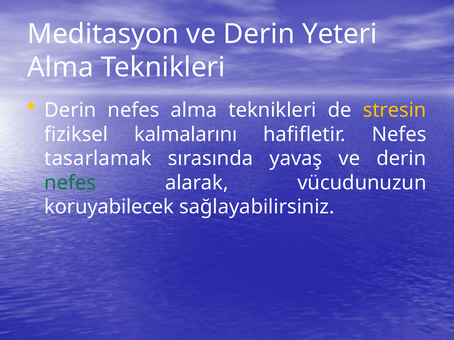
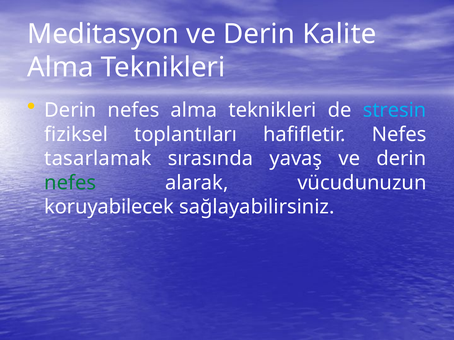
Yeteri: Yeteri -> Kalite
stresin colour: yellow -> light blue
kalmalarını: kalmalarını -> toplantıları
